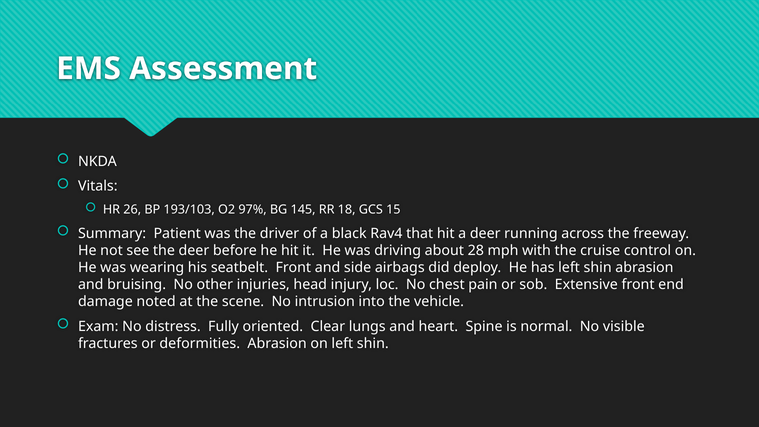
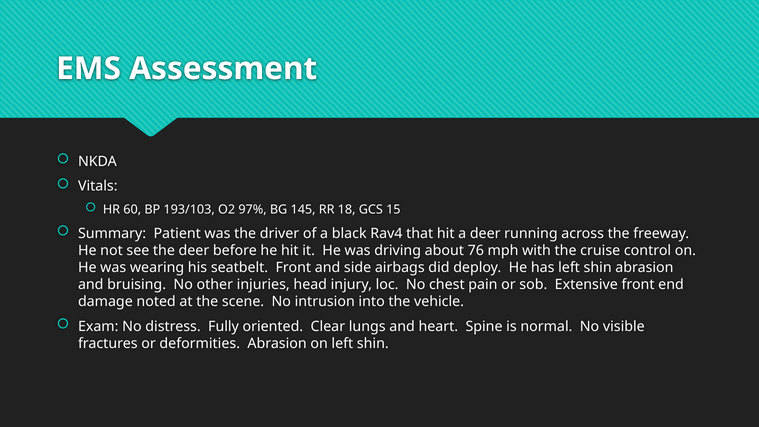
26: 26 -> 60
28: 28 -> 76
